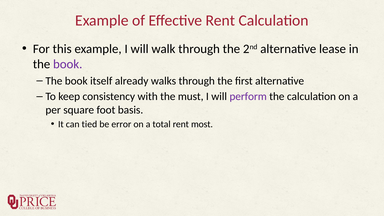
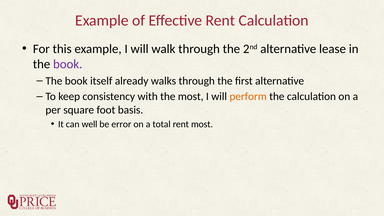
the must: must -> most
perform colour: purple -> orange
tied: tied -> well
